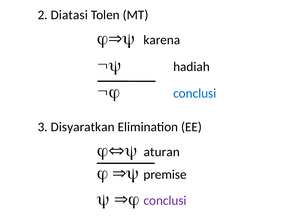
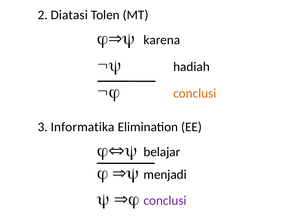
conclusi at (195, 93) colour: blue -> orange
Disyaratkan: Disyaratkan -> Informatika
aturan: aturan -> belajar
premise: premise -> menjadi
